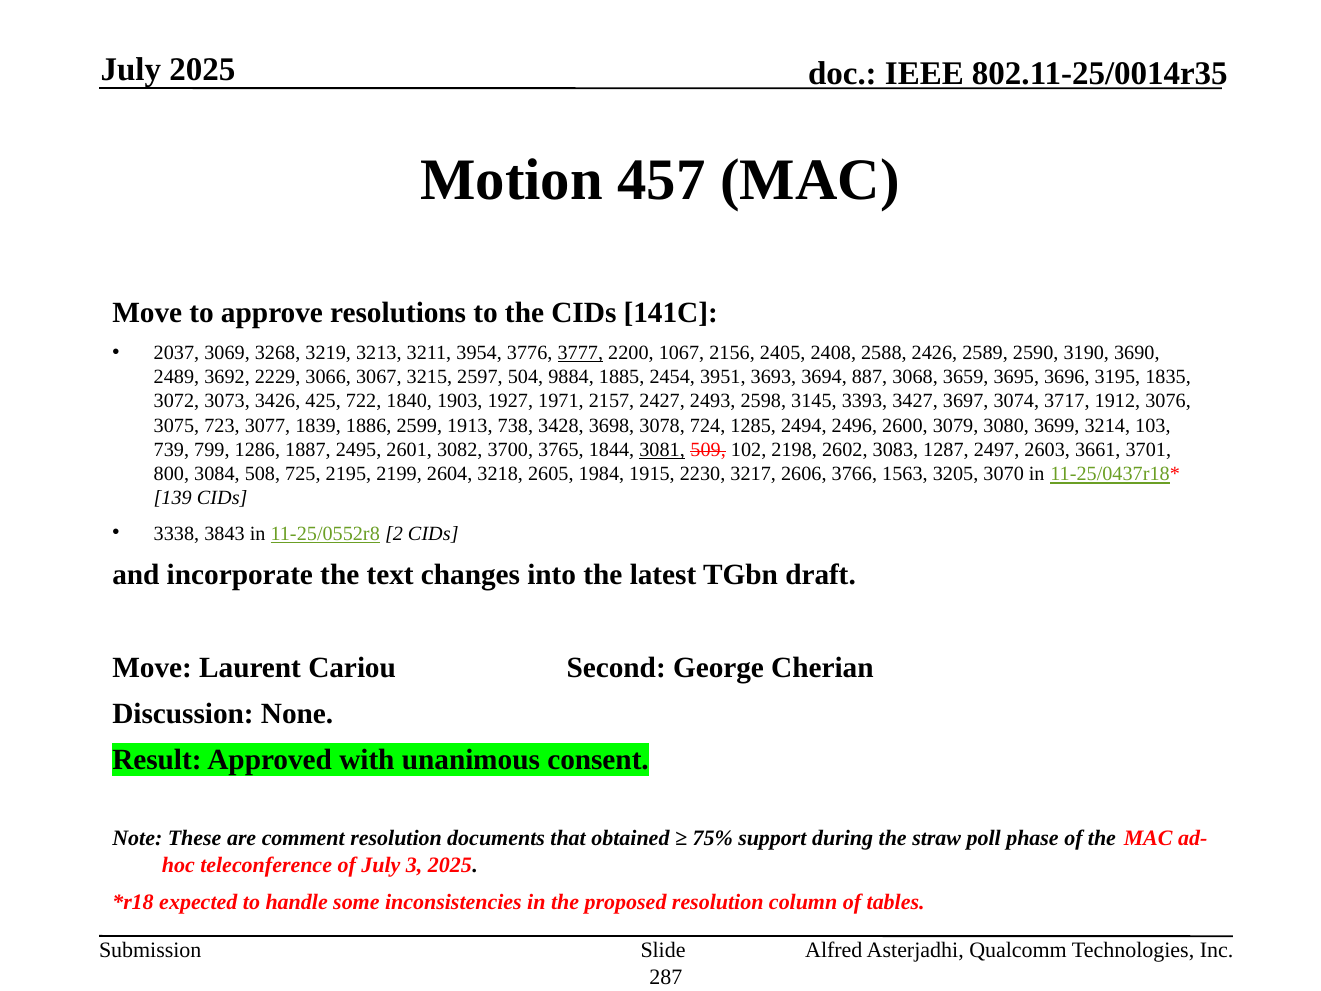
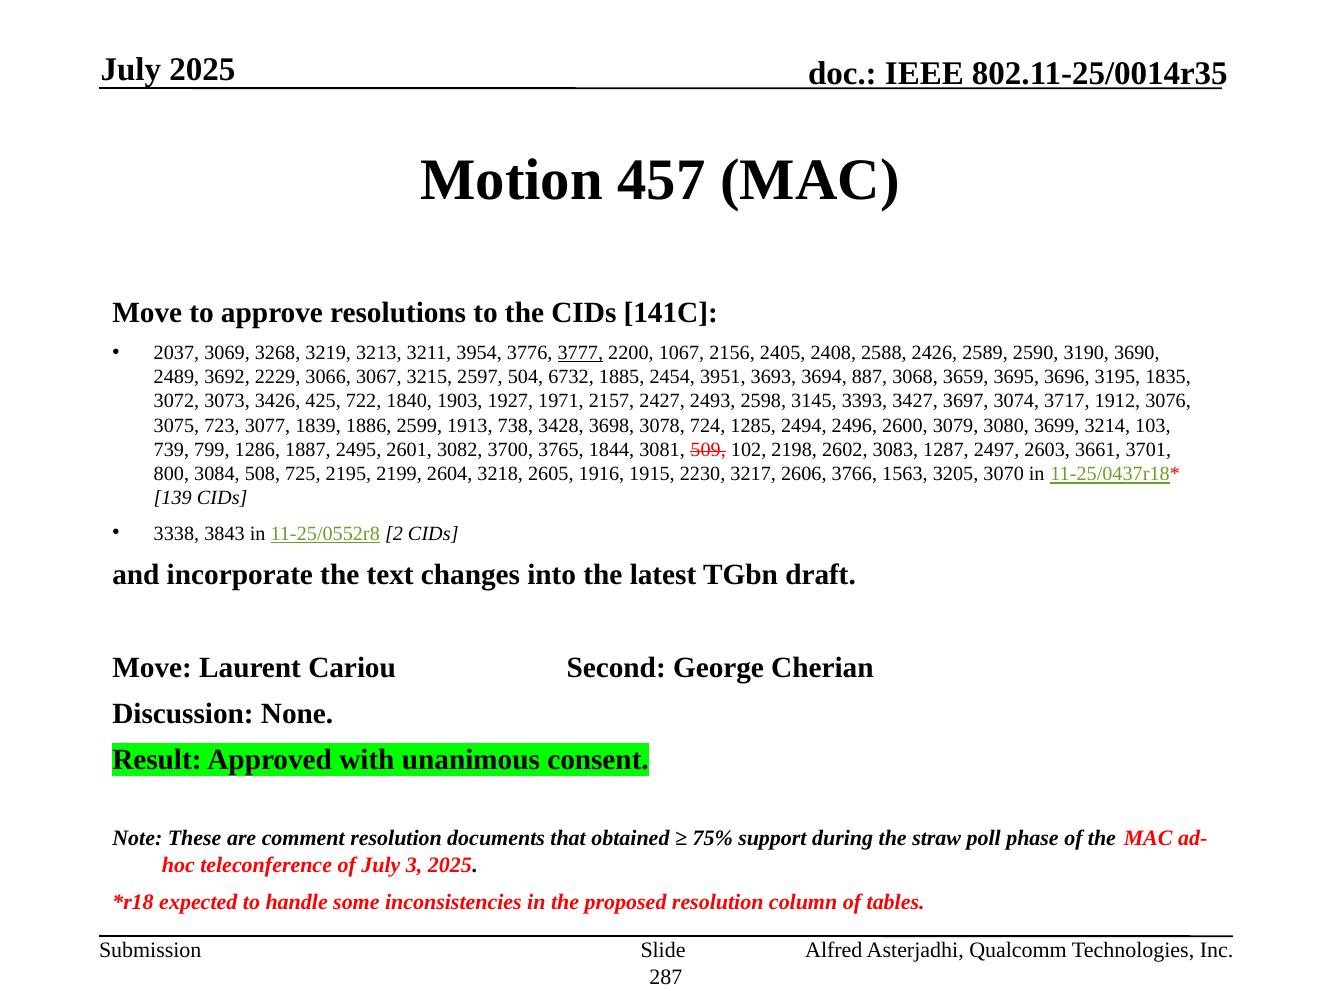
9884: 9884 -> 6732
3081 underline: present -> none
1984: 1984 -> 1916
